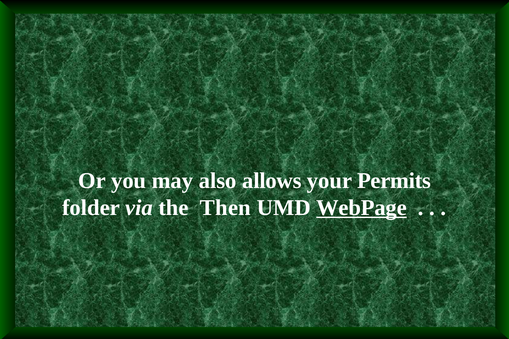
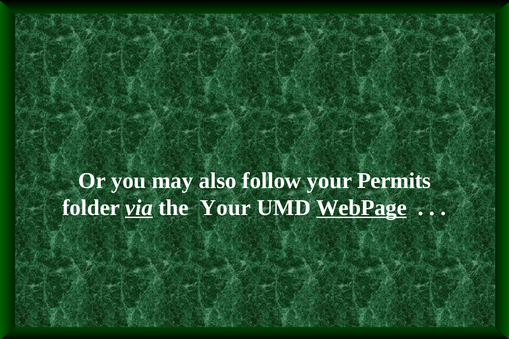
allows: allows -> follow
via underline: none -> present
the Then: Then -> Your
